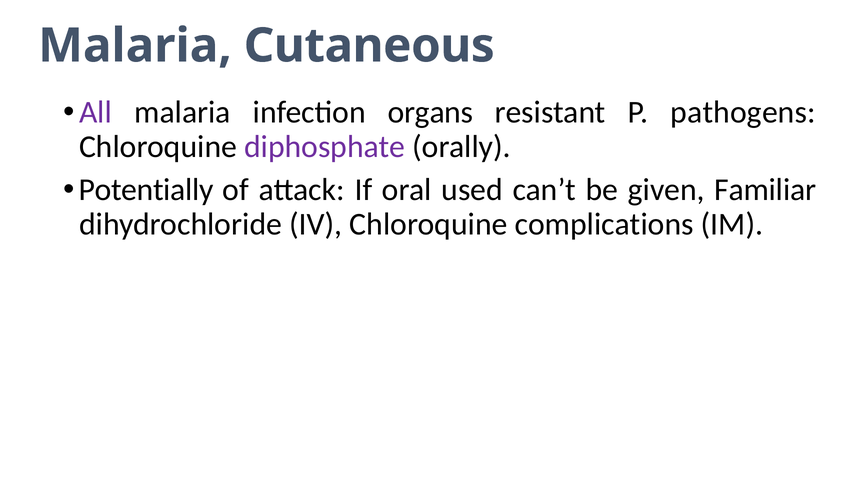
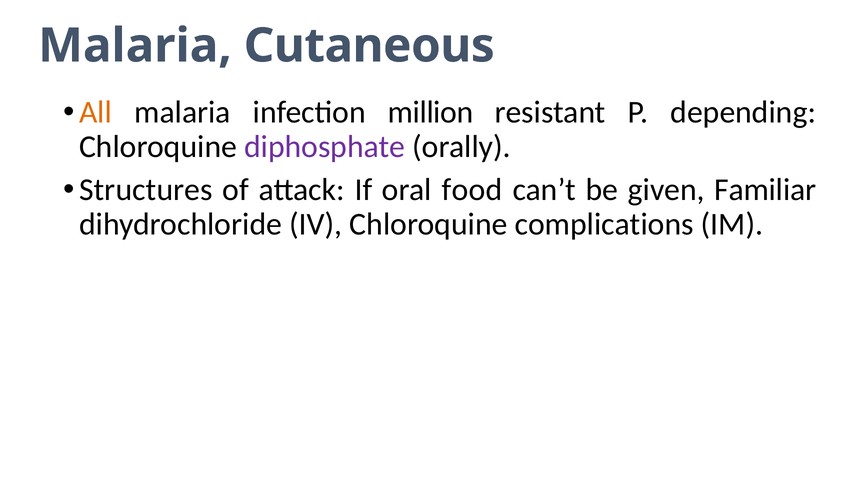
All colour: purple -> orange
organs: organs -> million
pathogens: pathogens -> depending
Potentially: Potentially -> Structures
used: used -> food
